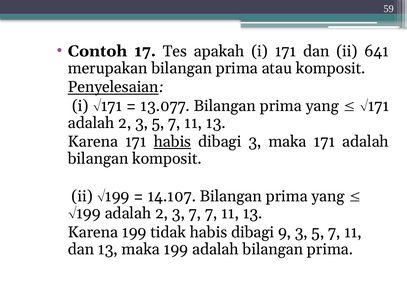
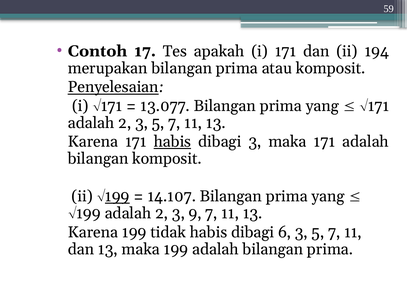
641: 641 -> 194
199 at (117, 196) underline: none -> present
3 7: 7 -> 9
9: 9 -> 6
